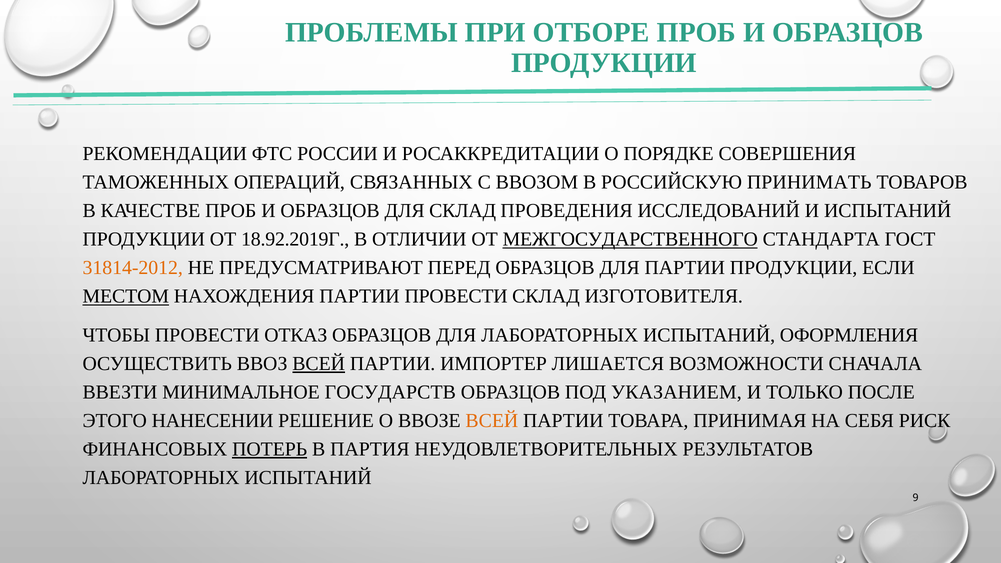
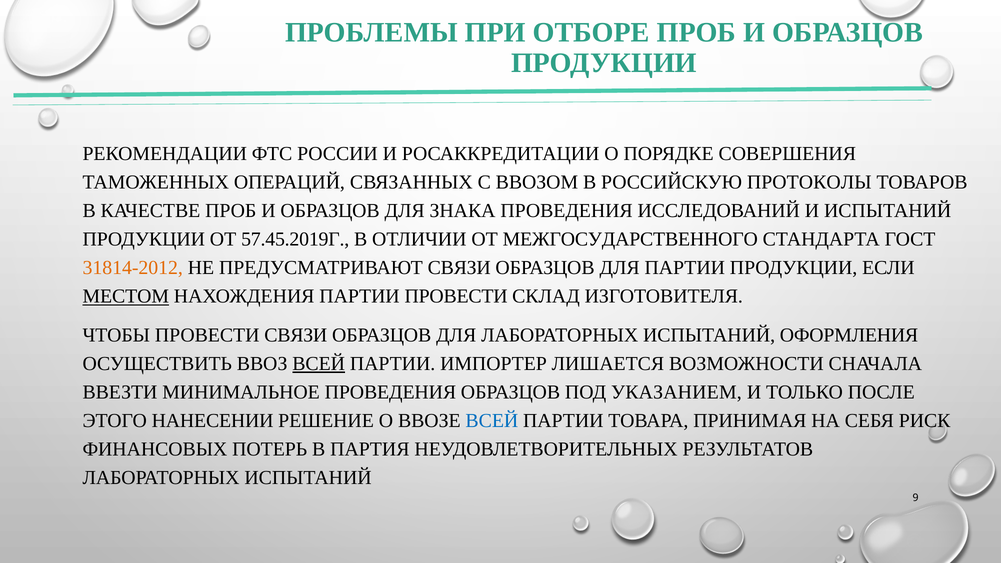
ПРИНИМАТЬ: ПРИНИМАТЬ -> ПРОТОКОЛЫ
ДЛЯ СКЛАД: СКЛАД -> ЗНАКА
18.92.2019Г: 18.92.2019Г -> 57.45.2019Г
МЕЖГОСУДАРСТВЕННОГО underline: present -> none
ПРЕДУСМАТРИВАЮТ ПЕРЕД: ПЕРЕД -> СВЯЗИ
ПРОВЕСТИ ОТКАЗ: ОТКАЗ -> СВЯЗИ
МИНИМАЛЬНОЕ ГОСУДАРСТВ: ГОСУДАРСТВ -> ПРОВЕДЕНИЯ
ВСЕЙ at (492, 421) colour: orange -> blue
ПОТЕРЬ underline: present -> none
